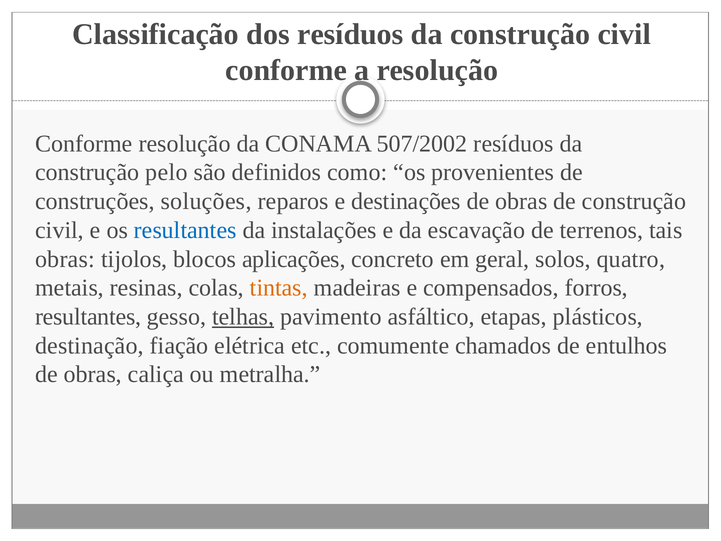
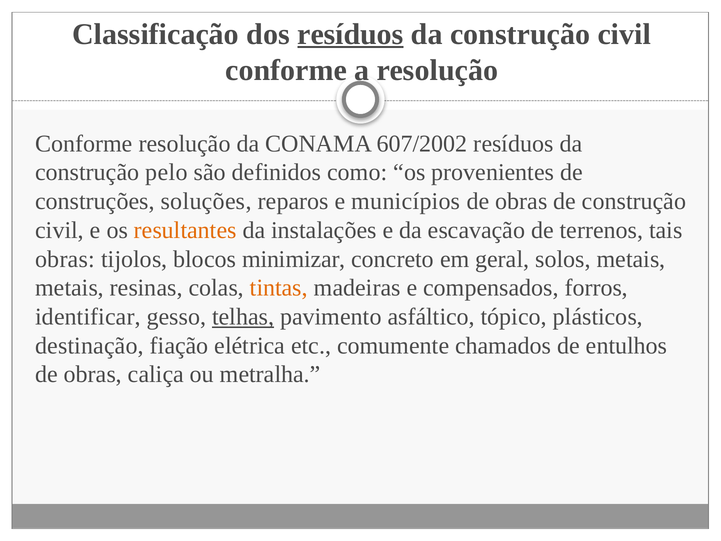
resíduos at (350, 34) underline: none -> present
507/2002: 507/2002 -> 607/2002
destinações: destinações -> municípios
resultantes at (185, 230) colour: blue -> orange
aplicações: aplicações -> minimizar
solos quatro: quatro -> metais
resultantes at (88, 317): resultantes -> identificar
etapas: etapas -> tópico
